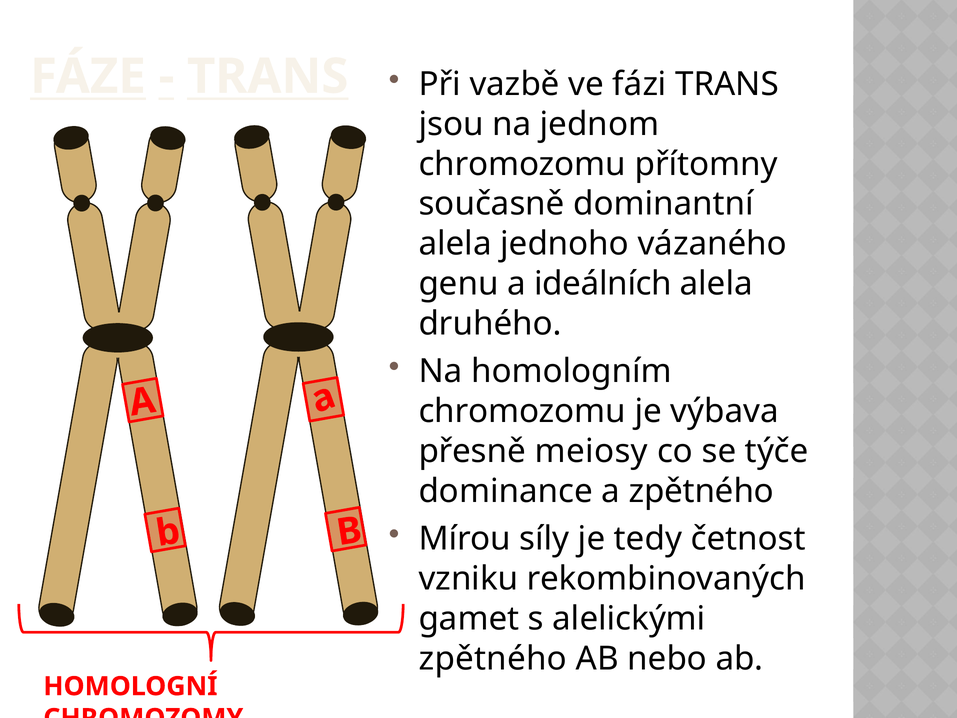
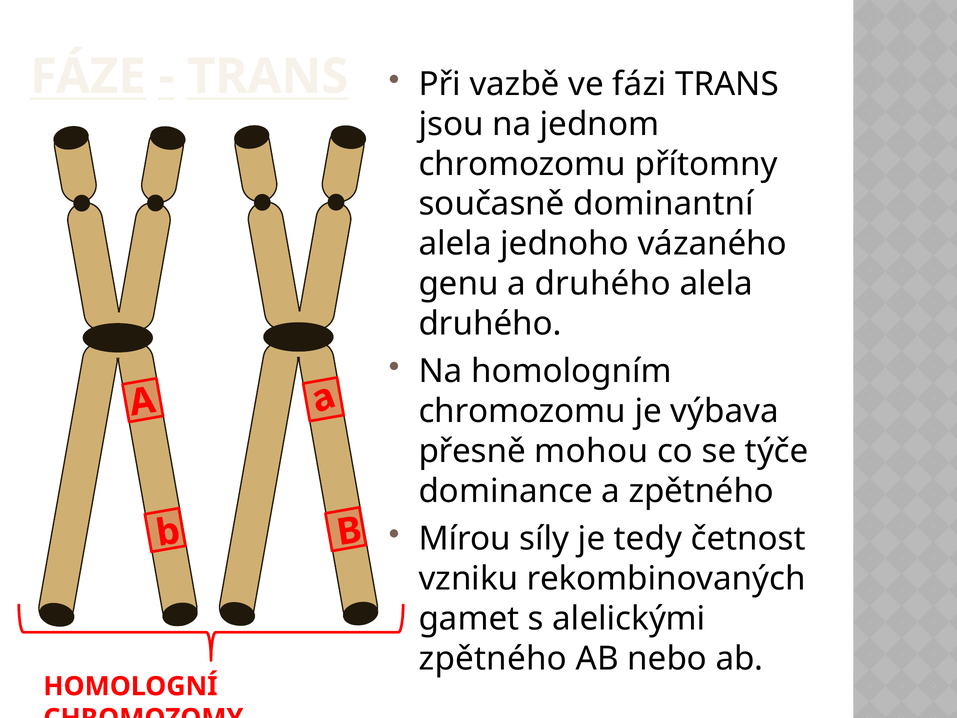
a ideálních: ideálních -> druhého
meiosy: meiosy -> mohou
